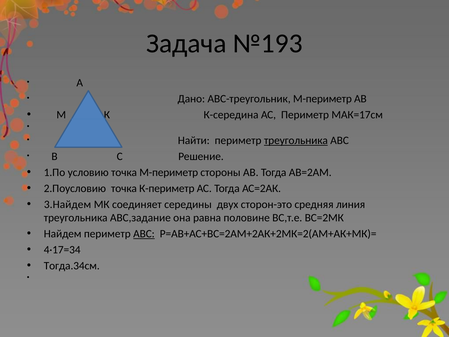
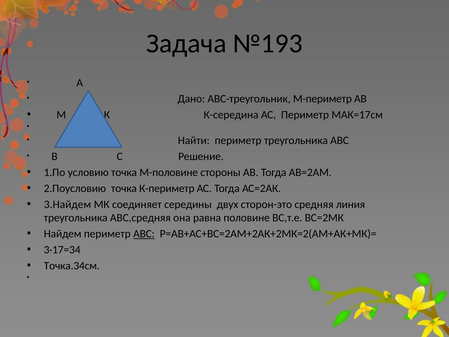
треугольника at (296, 140) underline: present -> none
точка М-периметр: М-периметр -> М-половине
АВС,задание: АВС,задание -> АВС,средняя
4·17=34: 4·17=34 -> 3·17=34
Тогда.34см: Тогда.34см -> Точка.34см
